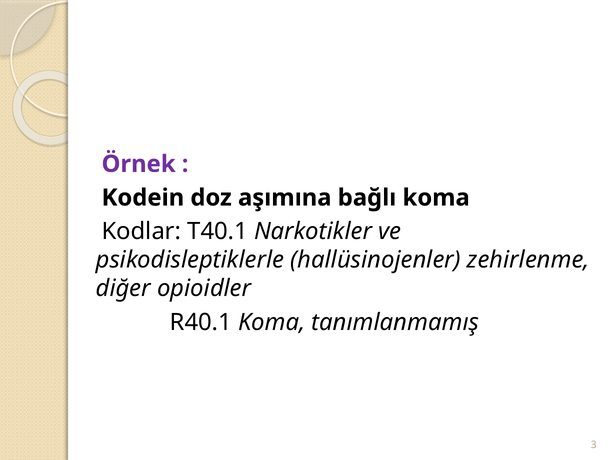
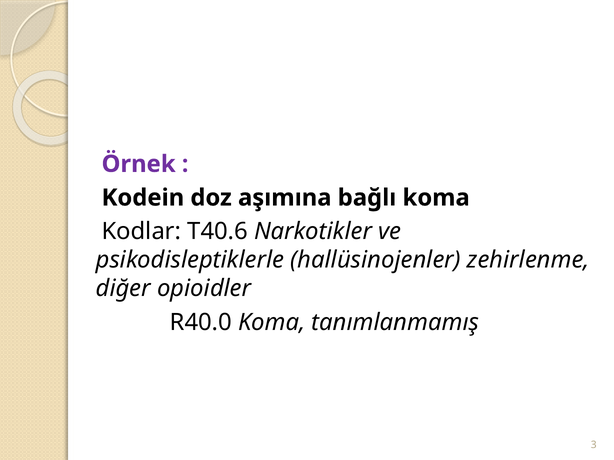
T40.1: T40.1 -> T40.6
R40.1: R40.1 -> R40.0
